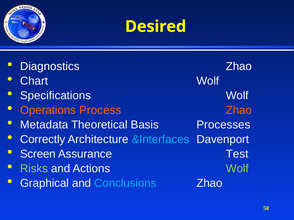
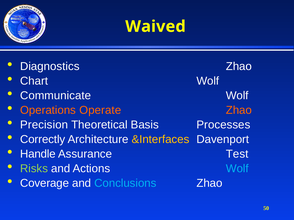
Desired: Desired -> Waived
Specifications: Specifications -> Communicate
Process: Process -> Operate
Metadata: Metadata -> Precision
&Interfaces colour: light blue -> yellow
Screen: Screen -> Handle
Wolf at (237, 169) colour: light green -> light blue
Graphical: Graphical -> Coverage
